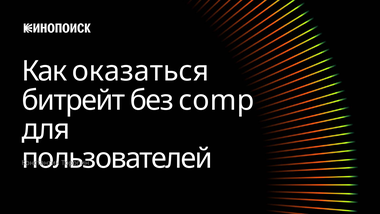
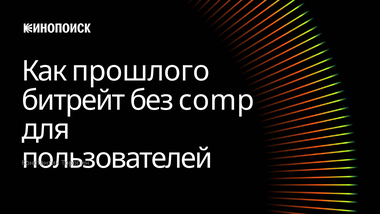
оказаться: оказаться -> прошлого
